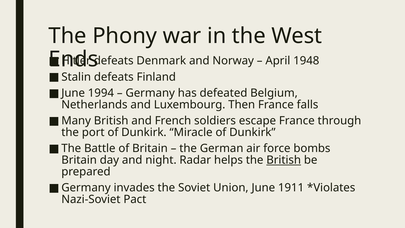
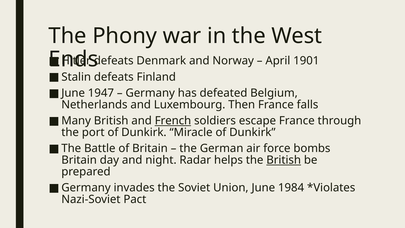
1948: 1948 -> 1901
1994: 1994 -> 1947
French underline: none -> present
1911: 1911 -> 1984
